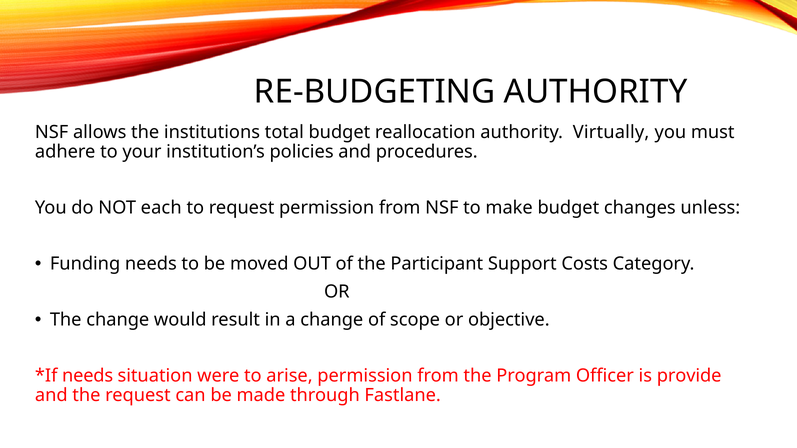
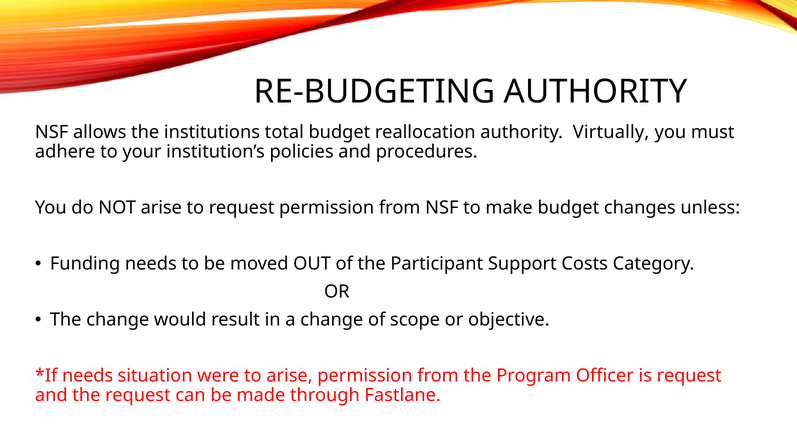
NOT each: each -> arise
is provide: provide -> request
